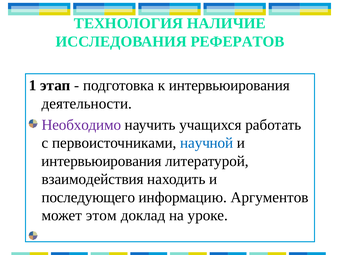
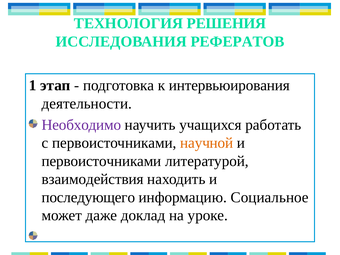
НАЛИЧИЕ: НАЛИЧИЕ -> РЕШЕНИЯ
научной colour: blue -> orange
интервьюирования at (102, 161): интервьюирования -> первоисточниками
Аргументов: Аргументов -> Социальное
этом: этом -> даже
